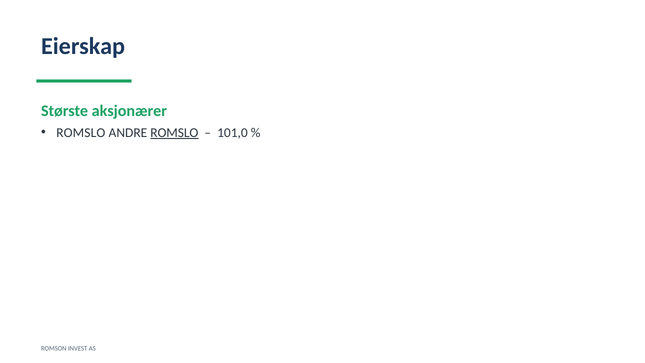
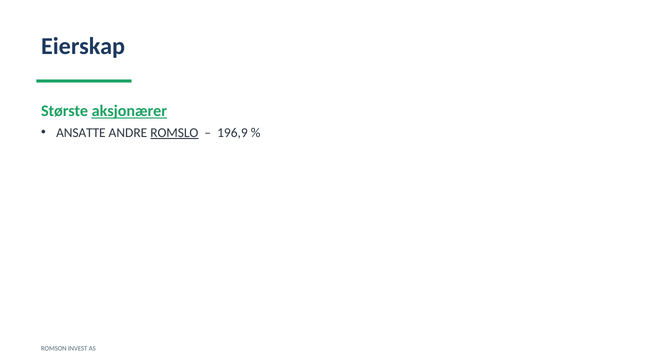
aksjonærer underline: none -> present
ROMSLO at (81, 133): ROMSLO -> ANSATTE
101,0: 101,0 -> 196,9
